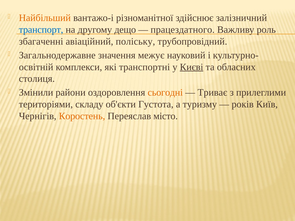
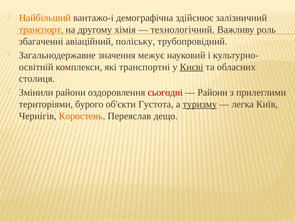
різноманітної: різноманітної -> демографічна
транспорт colour: blue -> orange
дещо: дещо -> хімія
працездатного: працездатного -> технологічний
сьогодні colour: orange -> red
Триває at (212, 93): Триває -> Райони
складу: складу -> бурого
туризму underline: none -> present
років: років -> легка
місто: місто -> дещо
